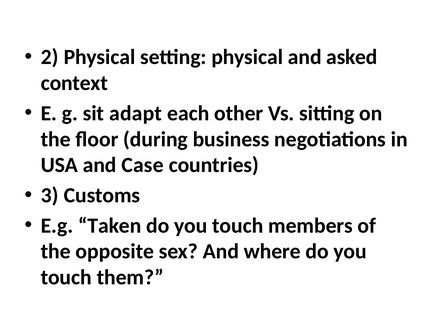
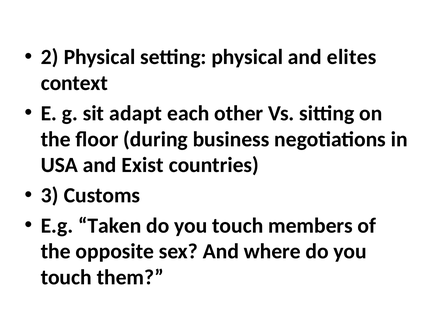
asked: asked -> elites
Case: Case -> Exist
